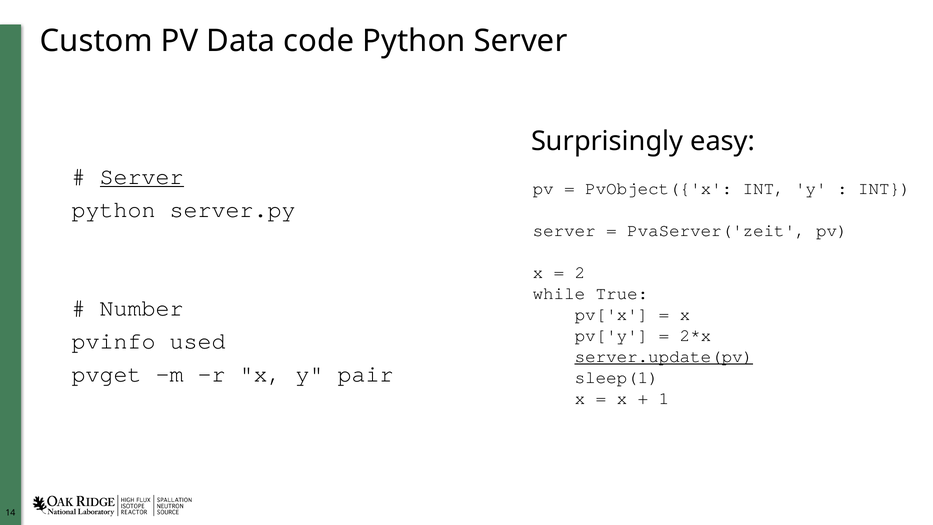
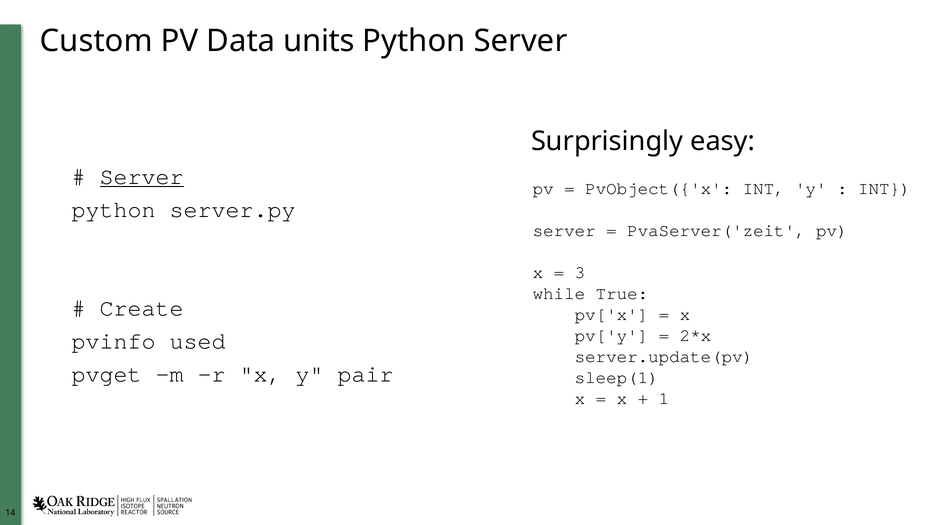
code: code -> units
2: 2 -> 3
Number: Number -> Create
server.update(pv underline: present -> none
